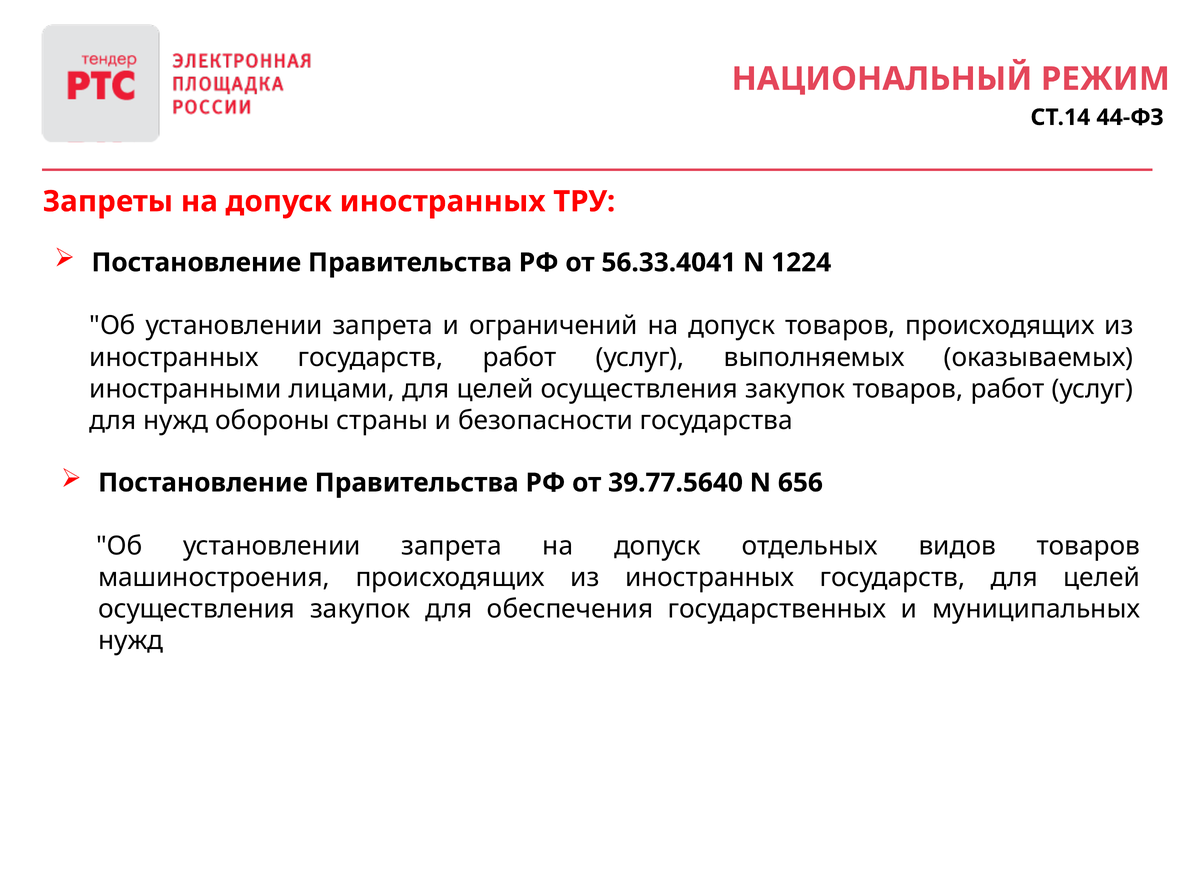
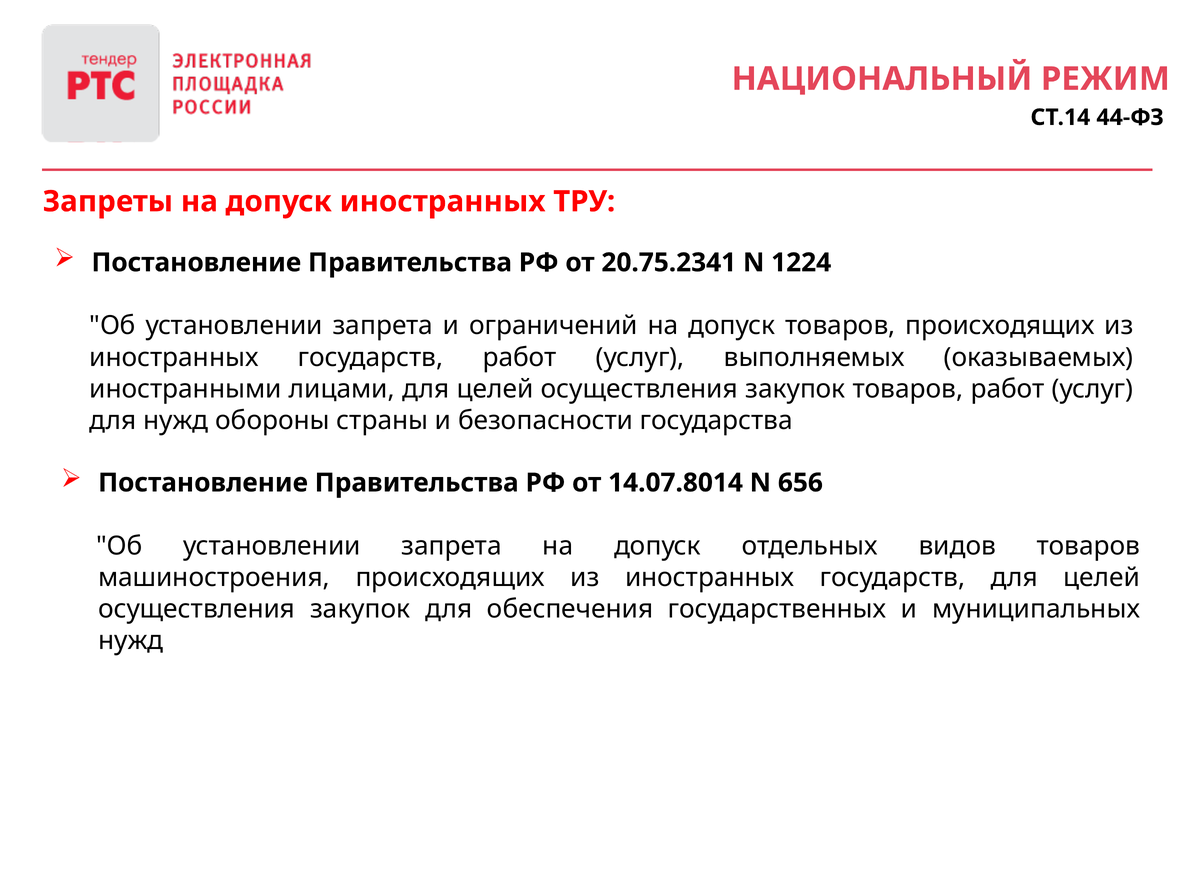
56.33.4041: 56.33.4041 -> 20.75.2341
39.77.5640: 39.77.5640 -> 14.07.8014
